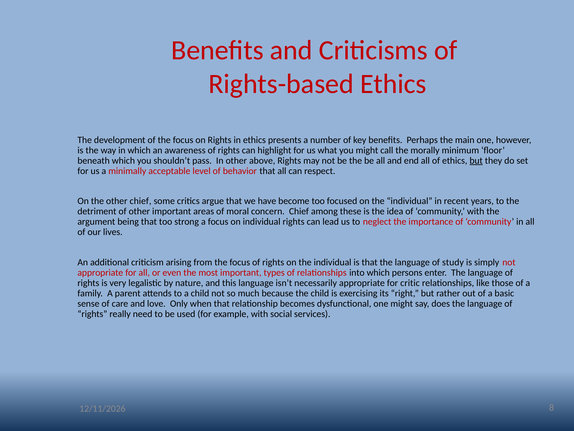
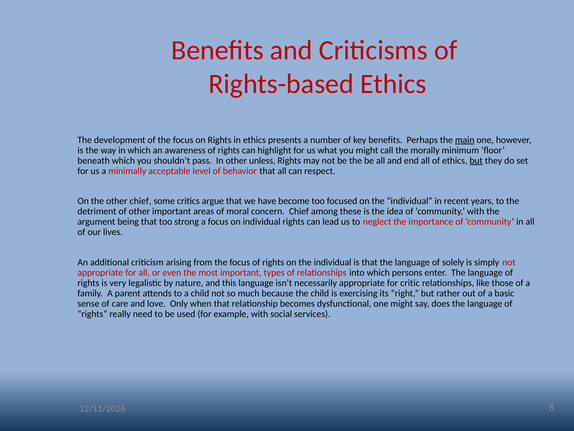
main underline: none -> present
above: above -> unless
study: study -> solely
